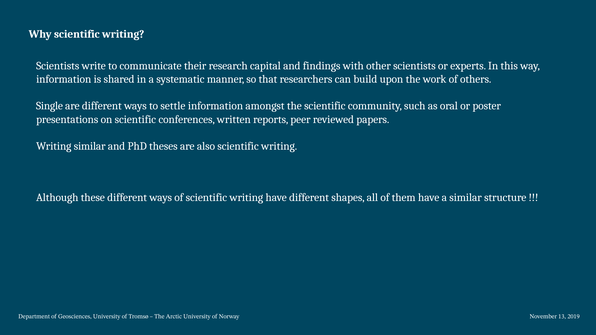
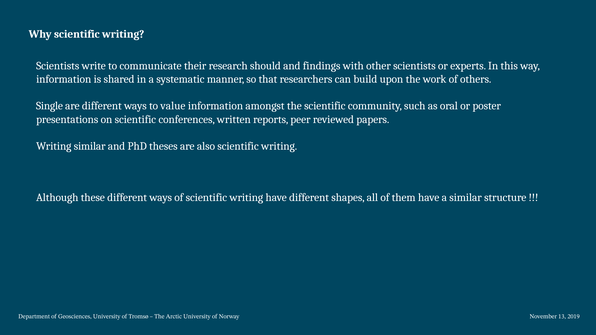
capital: capital -> should
settle: settle -> value
